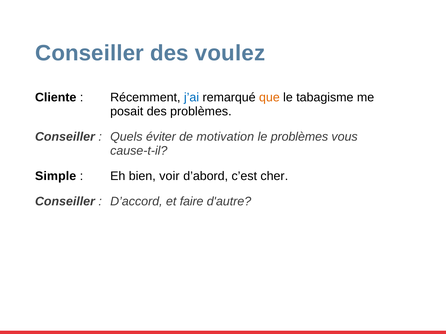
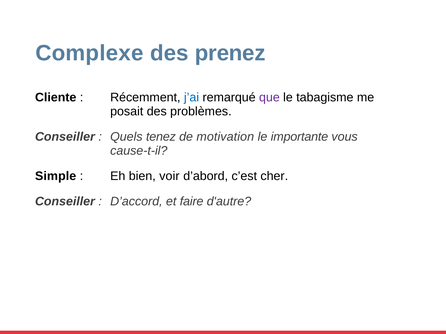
Conseiller at (90, 53): Conseiller -> Complexe
voulez: voulez -> prenez
que colour: orange -> purple
éviter: éviter -> tenez
le problèmes: problèmes -> importante
